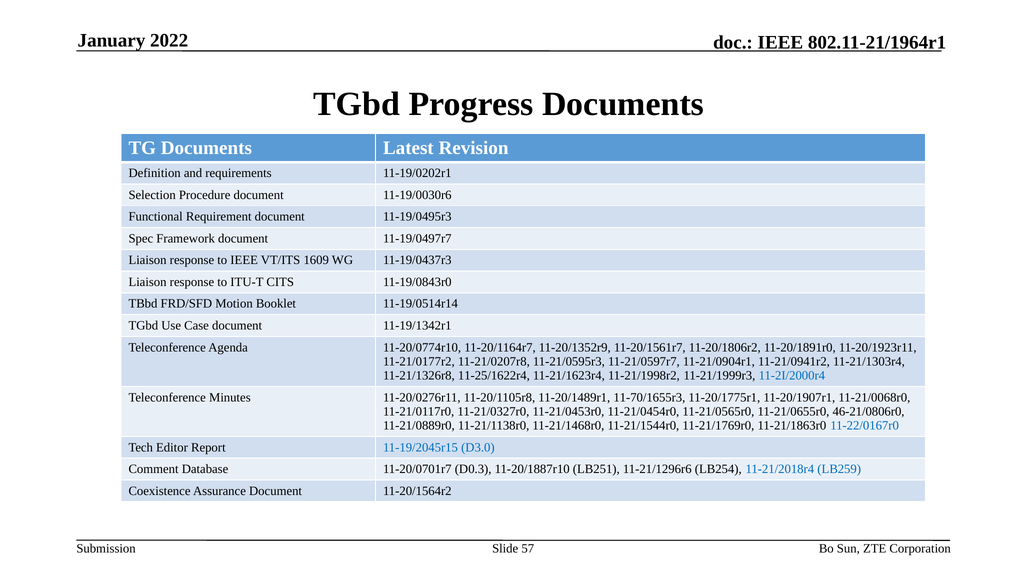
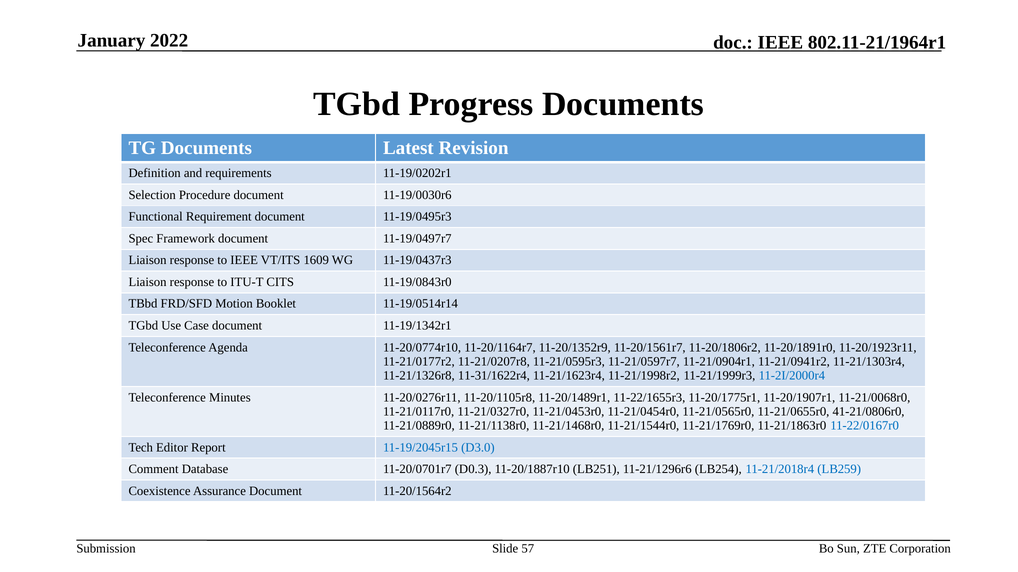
11-25/1622r4: 11-25/1622r4 -> 11-31/1622r4
11-70/1655r3: 11-70/1655r3 -> 11-22/1655r3
46-21/0806r0: 46-21/0806r0 -> 41-21/0806r0
